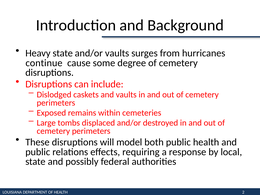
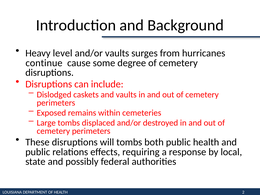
Heavy state: state -> level
will model: model -> tombs
